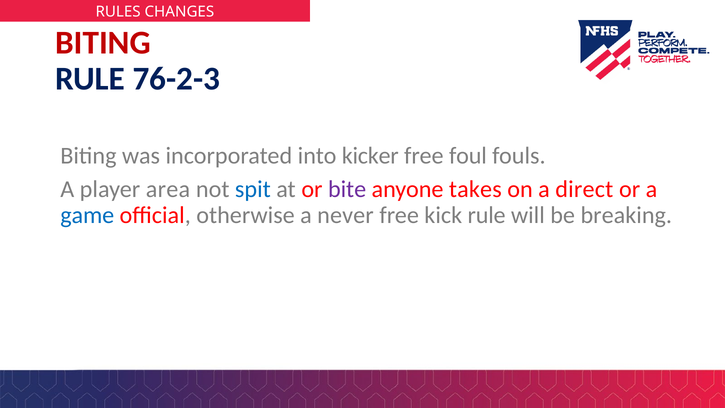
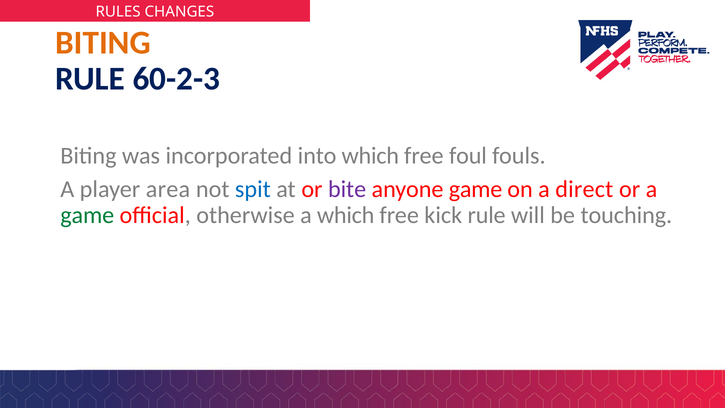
BITING at (103, 43) colour: red -> orange
76-2-3: 76-2-3 -> 60-2-3
into kicker: kicker -> which
anyone takes: takes -> game
game at (87, 215) colour: blue -> green
a never: never -> which
breaking: breaking -> touching
